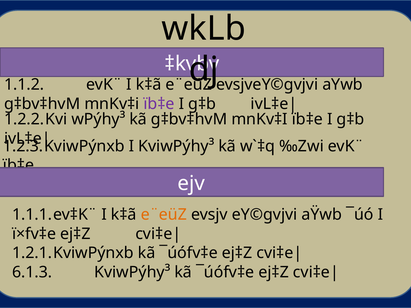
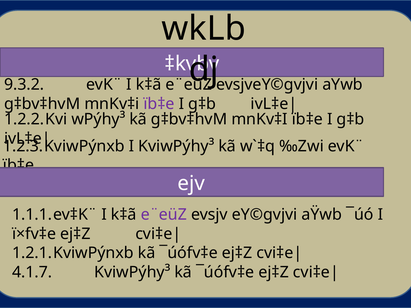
1.1.2: 1.1.2 -> 9.3.2
e¨eüZ at (164, 215) colour: orange -> purple
6.1.3: 6.1.3 -> 4.1.7
